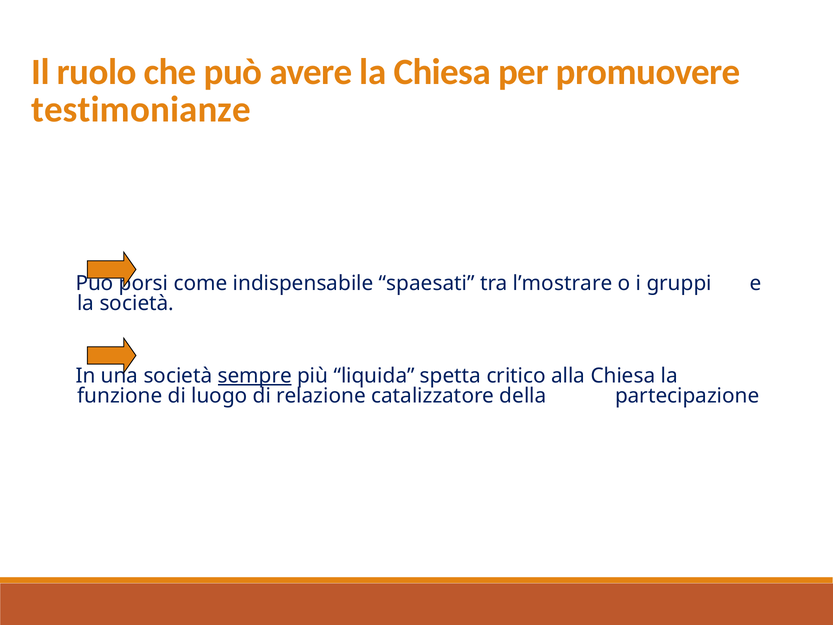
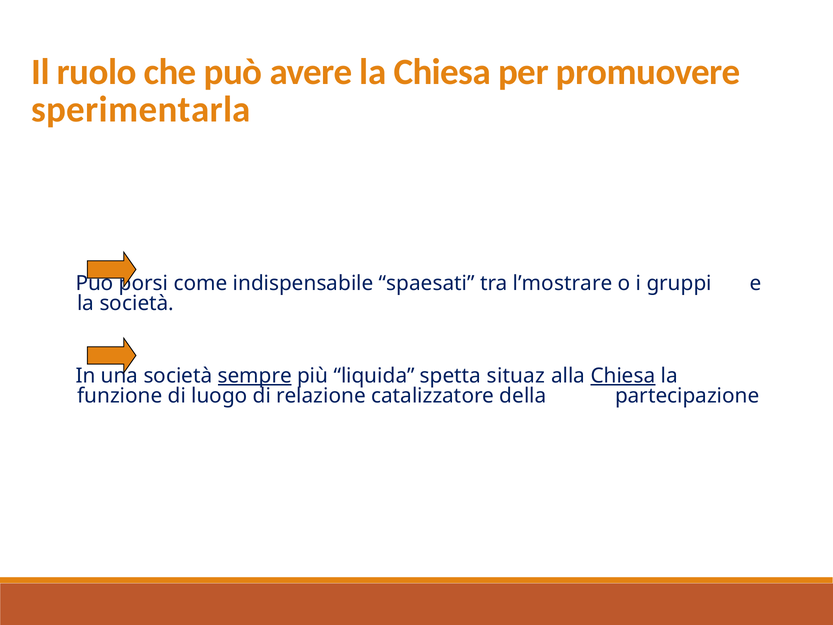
testimonianze: testimonianze -> sperimentarla
critico: critico -> situaz
Chiesa at (623, 376) underline: none -> present
